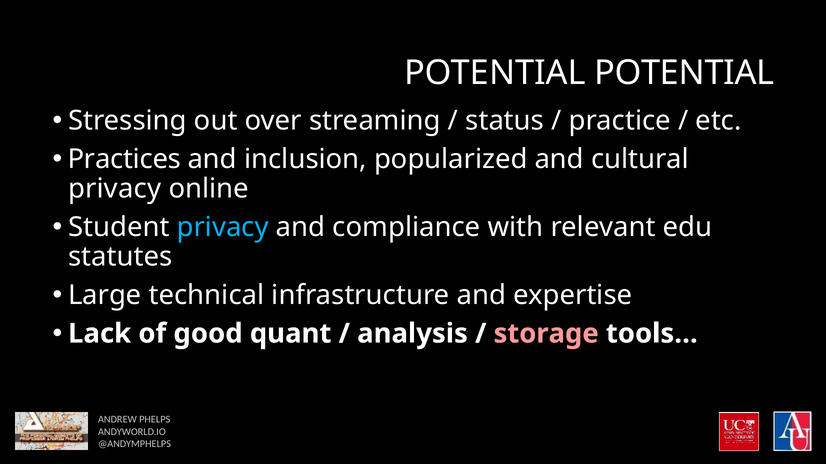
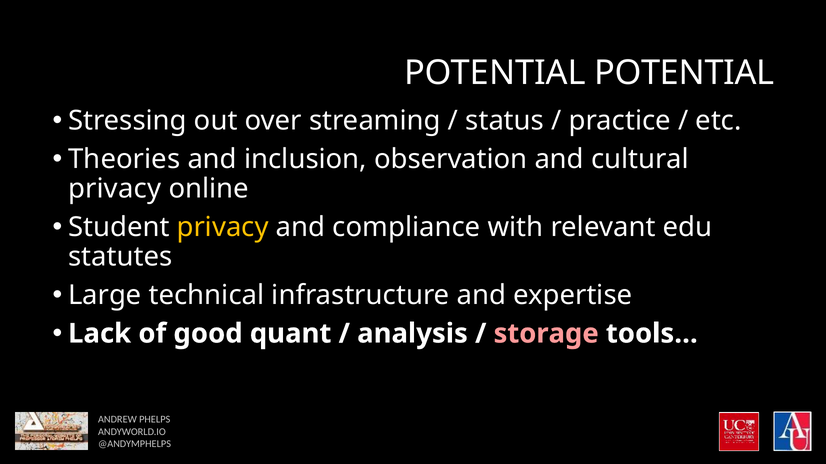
Practices: Practices -> Theories
popularized: popularized -> observation
privacy at (223, 227) colour: light blue -> yellow
